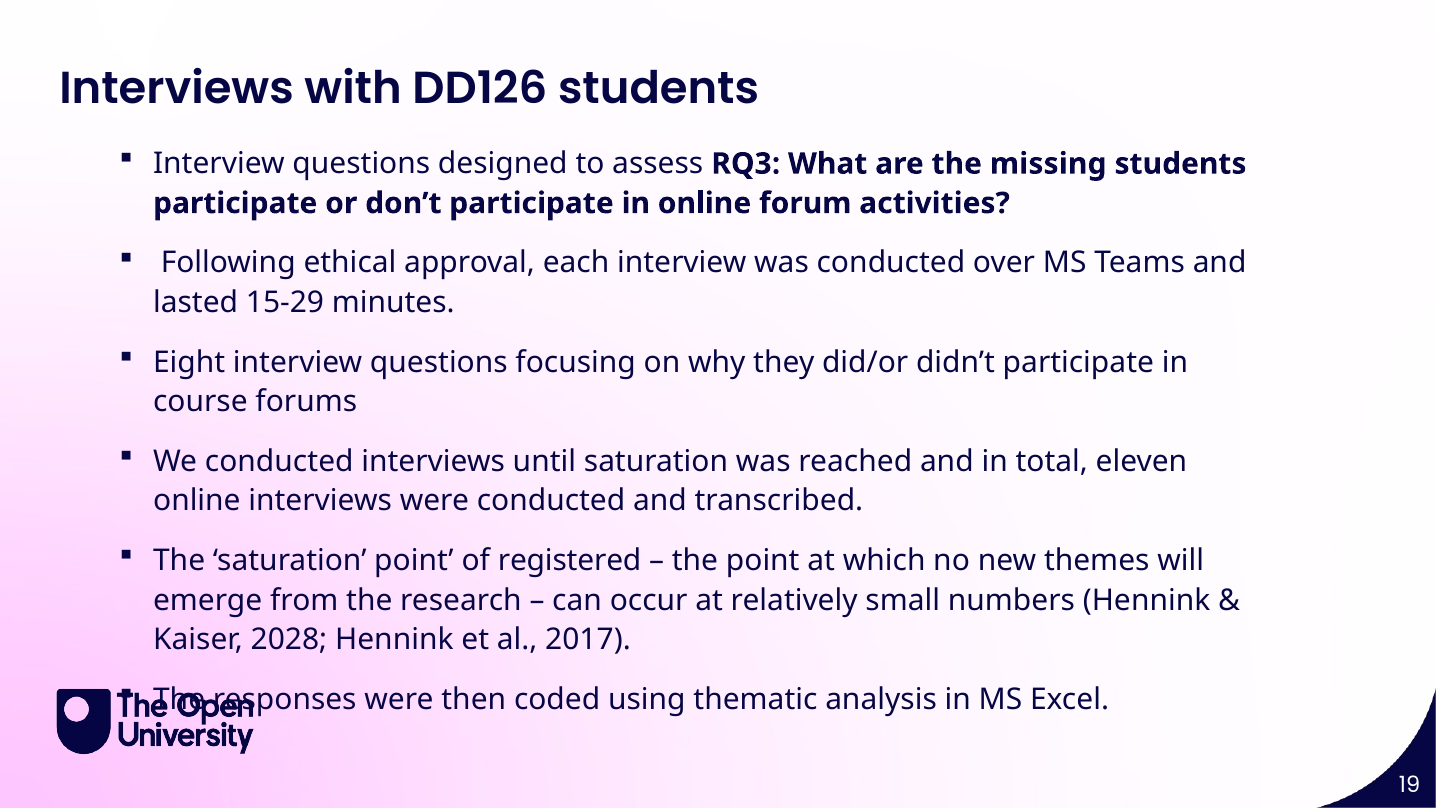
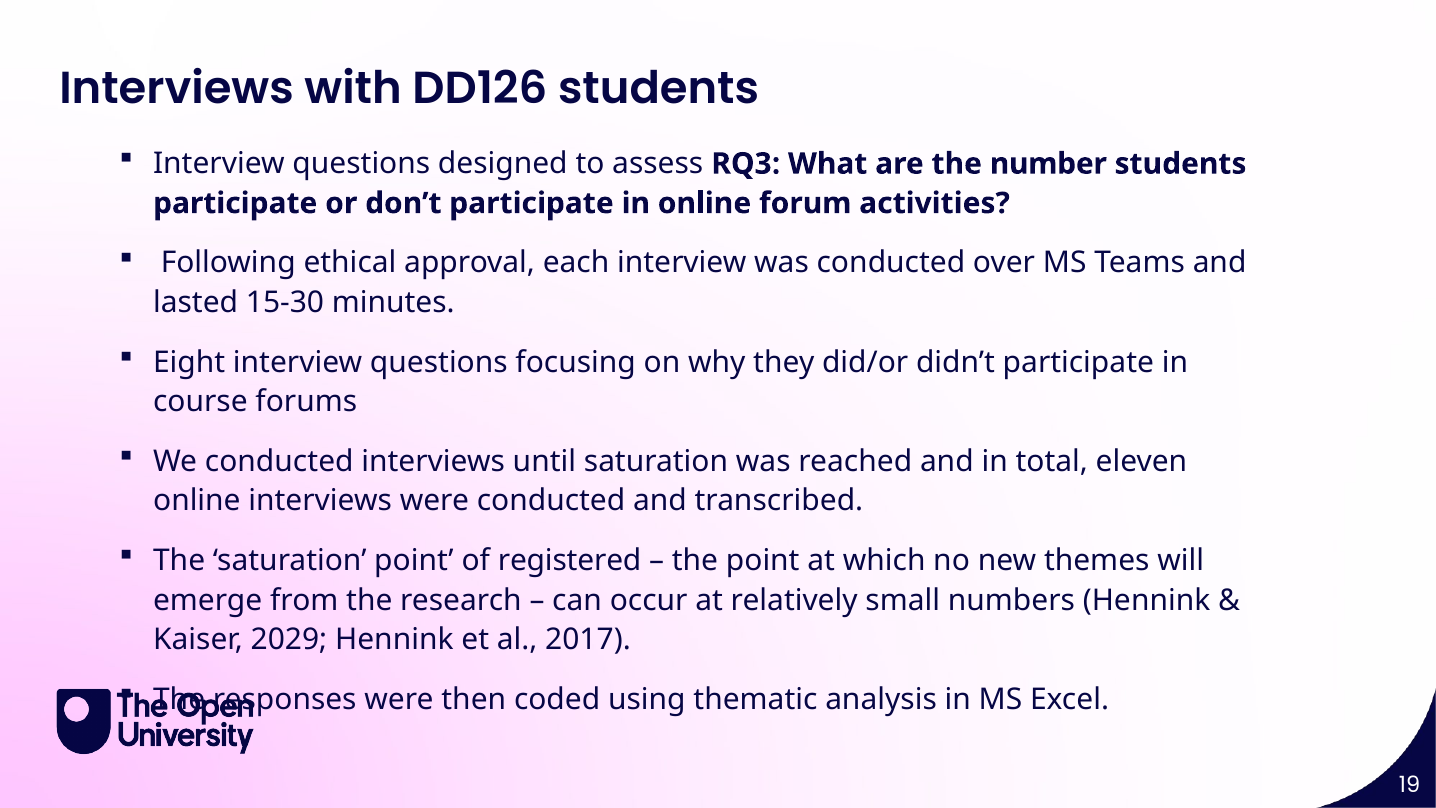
missing: missing -> number
15-29: 15-29 -> 15-30
2028: 2028 -> 2029
